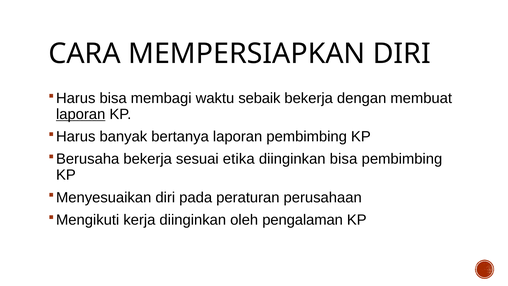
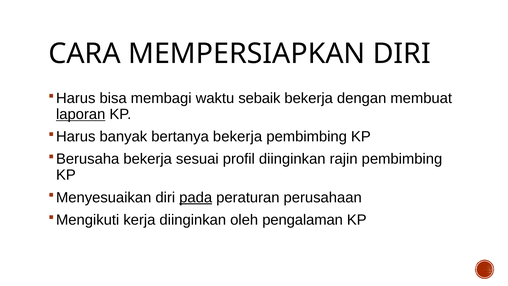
bertanya laporan: laporan -> bekerja
etika: etika -> profil
diinginkan bisa: bisa -> rajin
pada underline: none -> present
